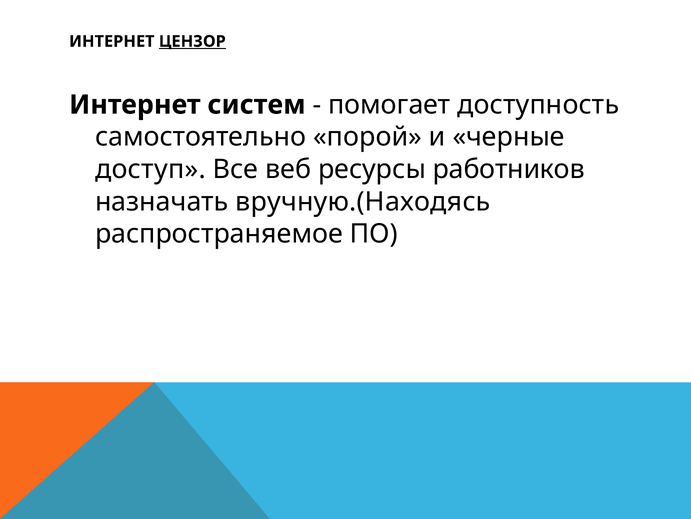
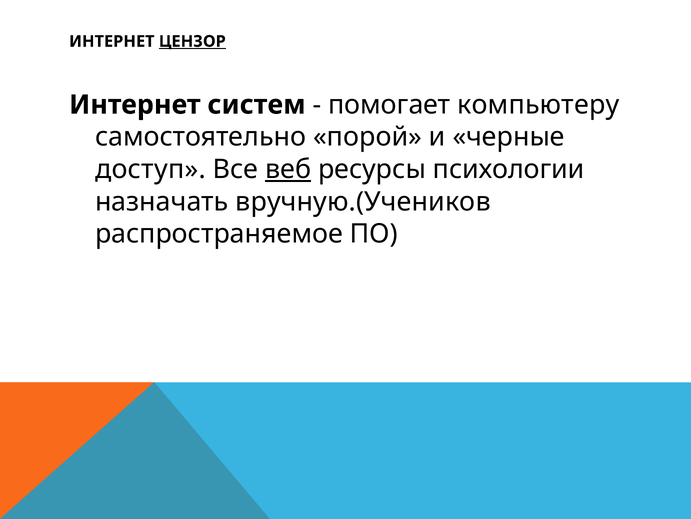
доступность: доступность -> компьютеру
веб underline: none -> present
работников: работников -> психологии
вручную.(Находясь: вручную.(Находясь -> вручную.(Учеников
